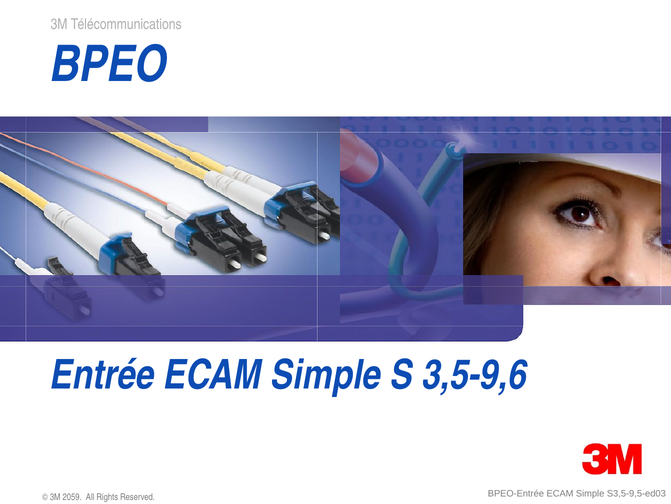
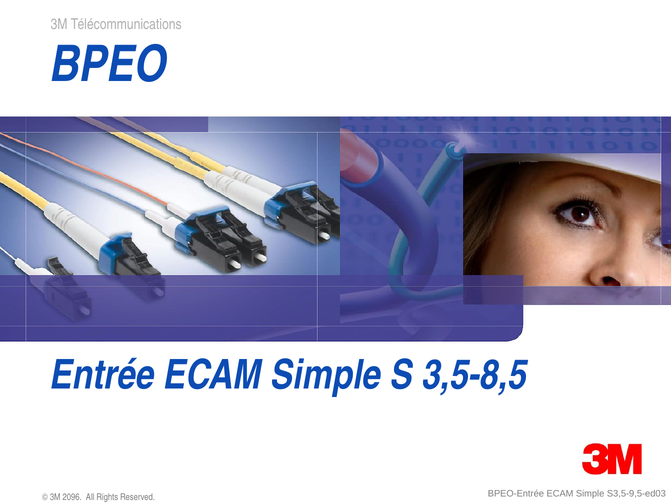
3,5-9,6: 3,5-9,6 -> 3,5-8,5
2059: 2059 -> 2096
